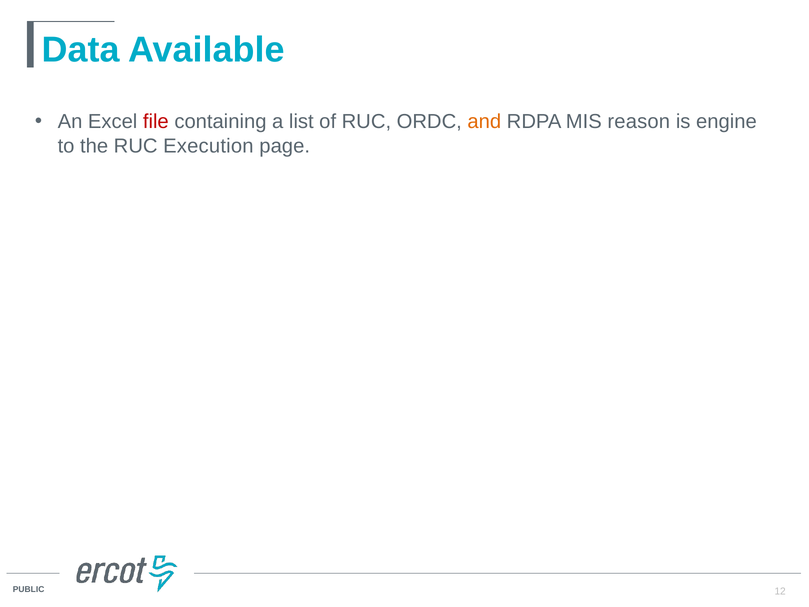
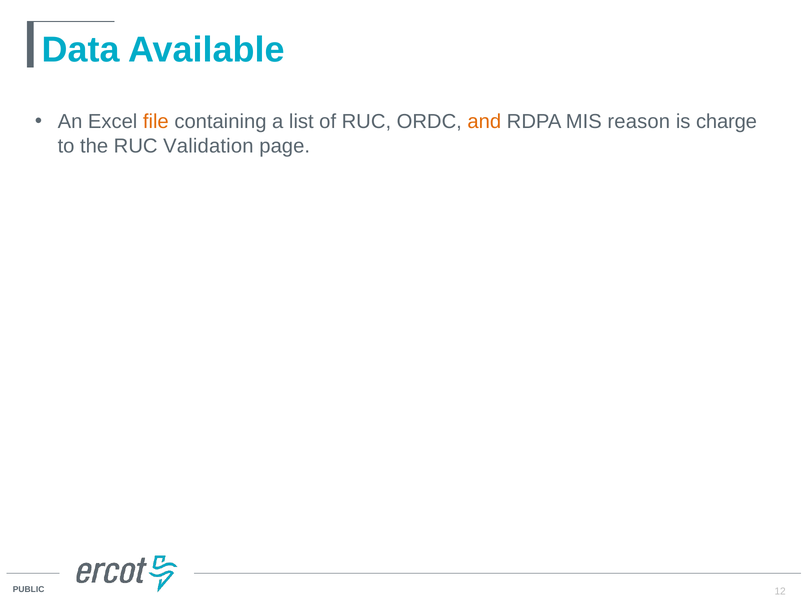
file colour: red -> orange
engine: engine -> charge
Execution: Execution -> Validation
